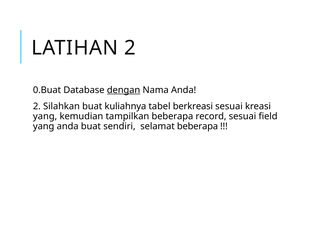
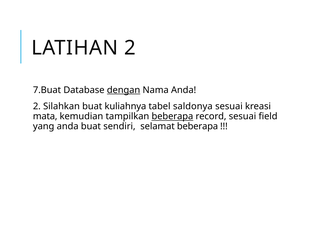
0.Buat: 0.Buat -> 7.Buat
berkreasi: berkreasi -> saldonya
yang at (45, 116): yang -> mata
beberapa at (172, 116) underline: none -> present
